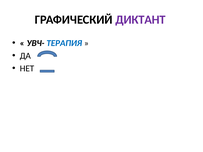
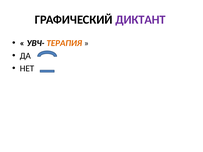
ТЕРАПИЯ colour: blue -> orange
